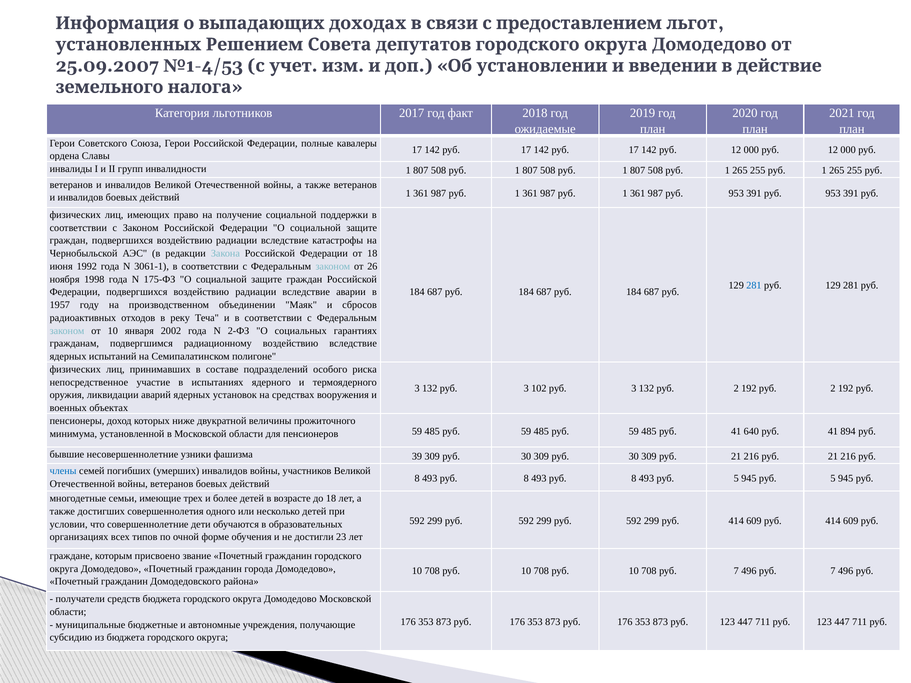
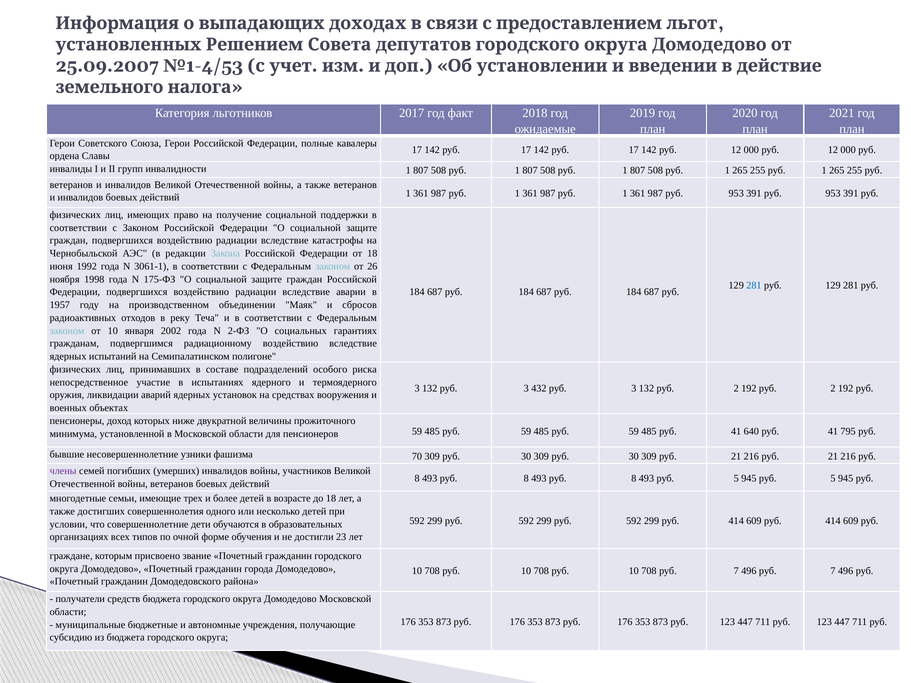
102: 102 -> 432
894: 894 -> 795
39: 39 -> 70
члены colour: blue -> purple
